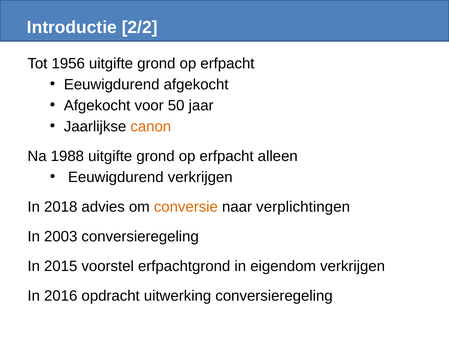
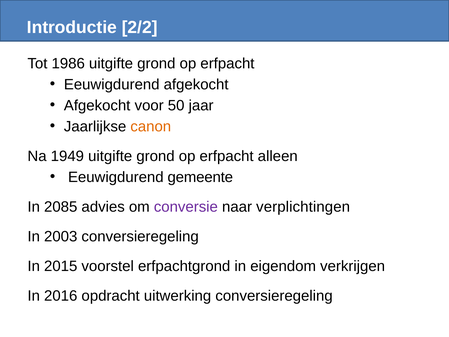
1956: 1956 -> 1986
1988: 1988 -> 1949
Eeuwigdurend verkrijgen: verkrijgen -> gemeente
2018: 2018 -> 2085
conversie colour: orange -> purple
